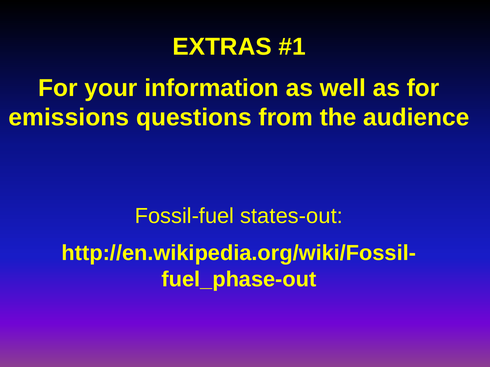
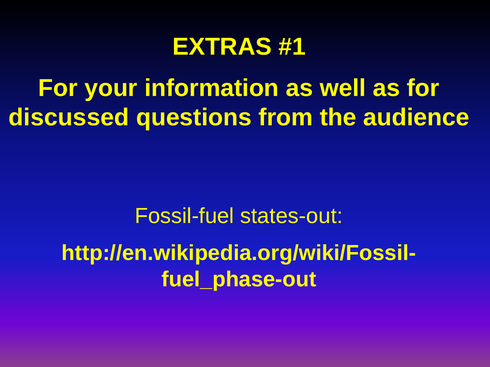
emissions: emissions -> discussed
